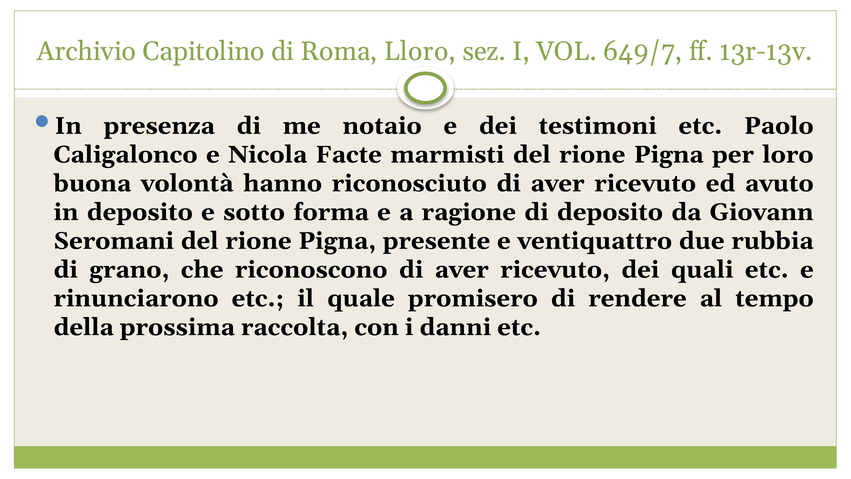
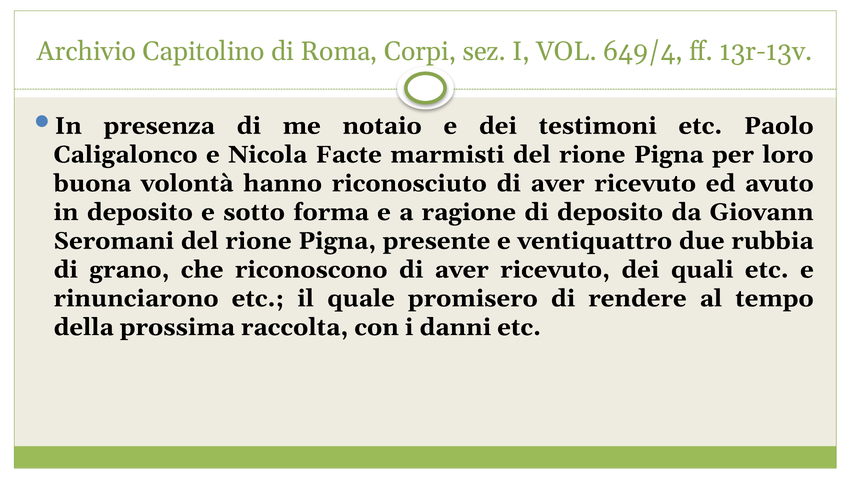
Lloro: Lloro -> Corpi
649/7: 649/7 -> 649/4
